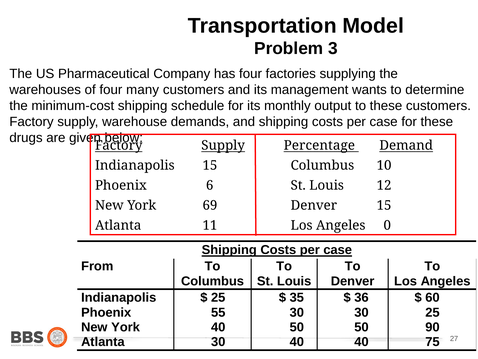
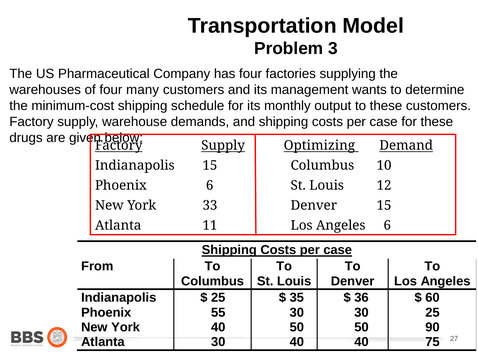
Percentage: Percentage -> Optimizing
69: 69 -> 33
Angeles 0: 0 -> 6
